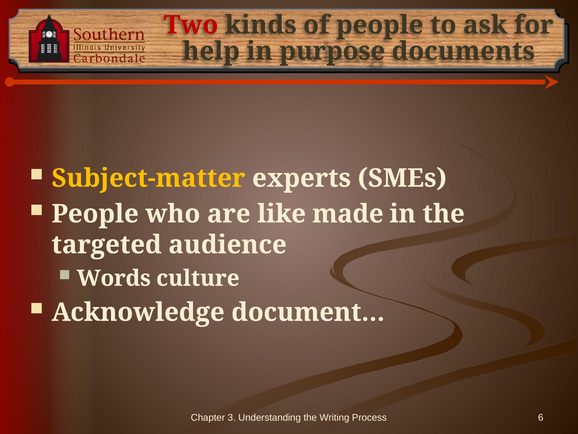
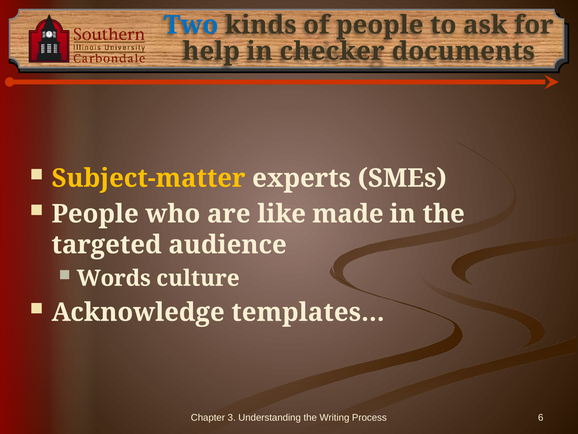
Two colour: red -> blue
purpose: purpose -> checker
document…: document… -> templates…
